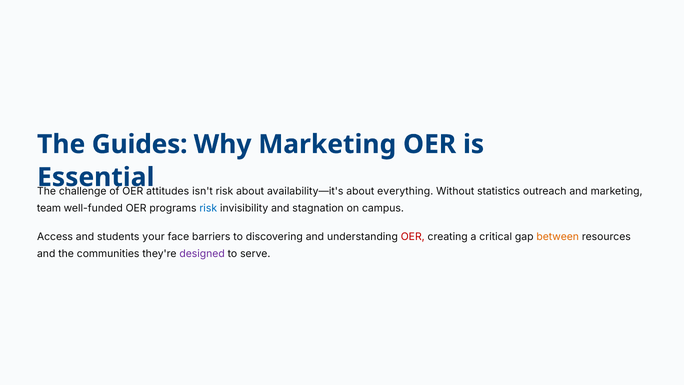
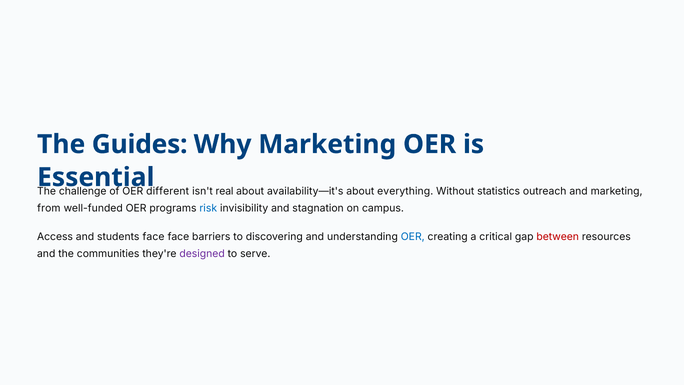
attitudes: attitudes -> different
isn't risk: risk -> real
team: team -> from
students your: your -> face
OER at (413, 237) colour: red -> blue
between colour: orange -> red
